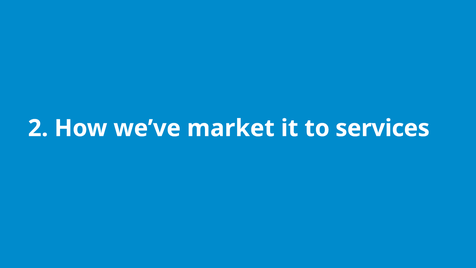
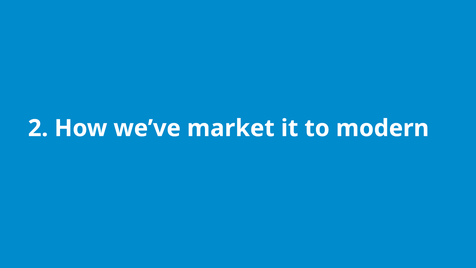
services: services -> modern
